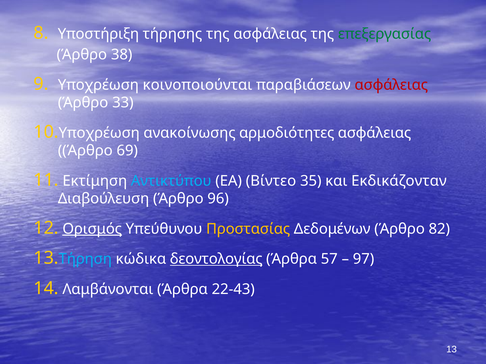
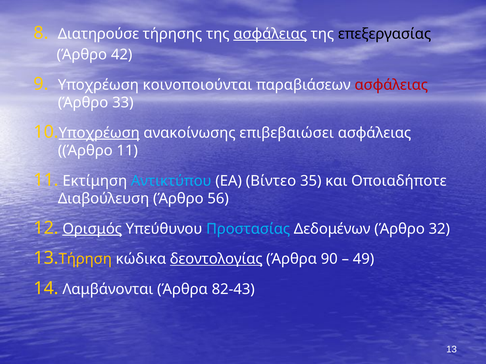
Υποστήριξη: Υποστήριξη -> Διατηρούσε
ασφάλειας at (270, 34) underline: none -> present
επεξεργασίας colour: green -> black
38: 38 -> 42
Υποχρέωση at (99, 133) underline: none -> present
αρμοδιότητες: αρμοδιότητες -> επιβεβαιώσει
Άρθρο 69: 69 -> 11
Εκδικάζονταν: Εκδικάζονταν -> Οποιαδήποτε
96: 96 -> 56
Προστασίας colour: yellow -> light blue
82: 82 -> 32
Τήρηση colour: light blue -> yellow
57: 57 -> 90
97: 97 -> 49
22-43: 22-43 -> 82-43
